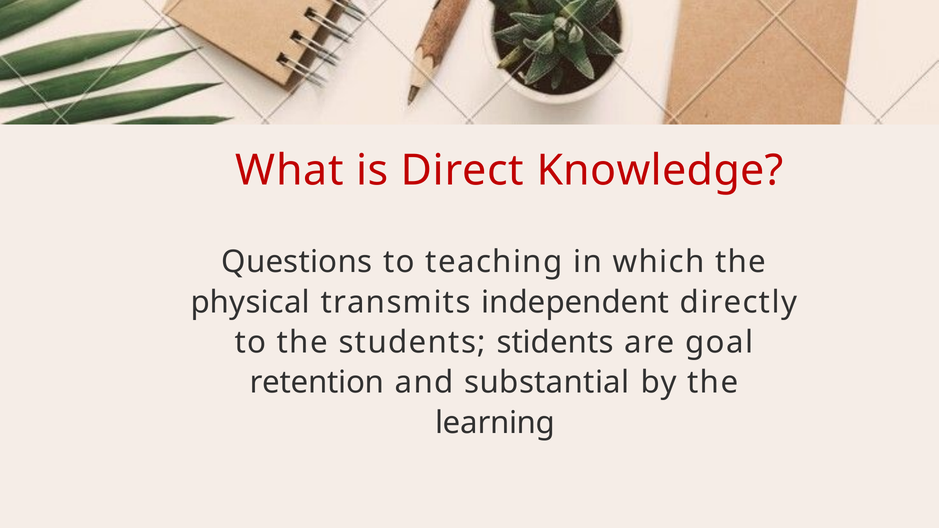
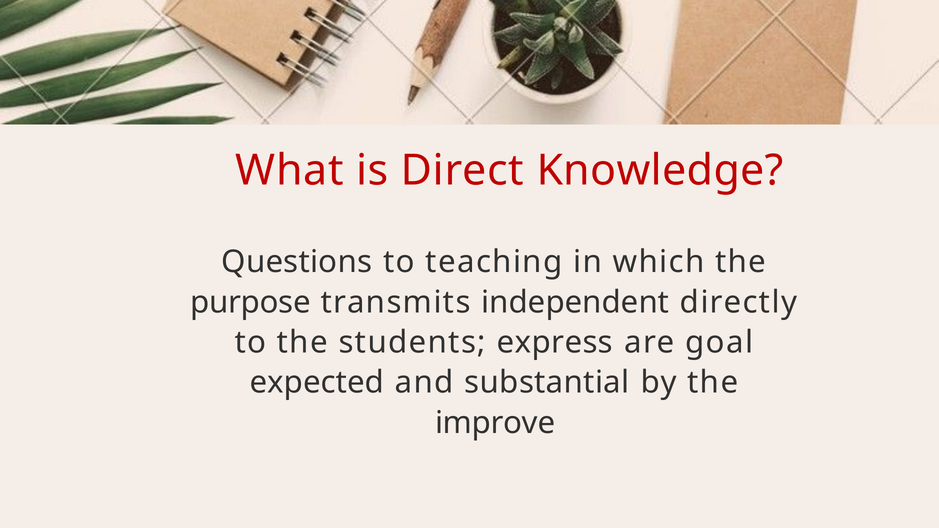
physical: physical -> purpose
stidents: stidents -> express
retention: retention -> expected
learning: learning -> improve
